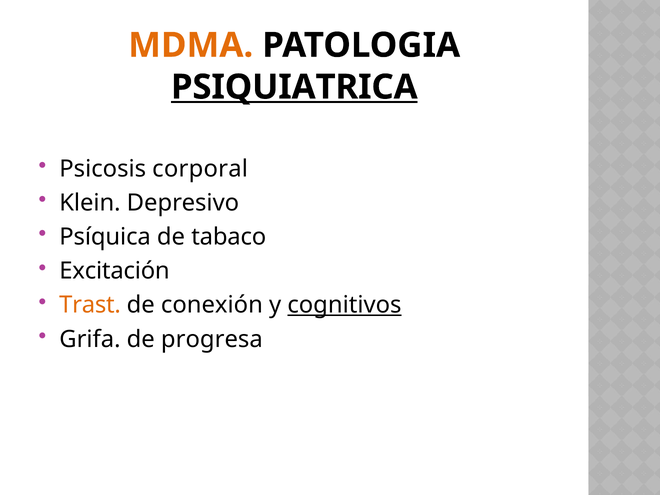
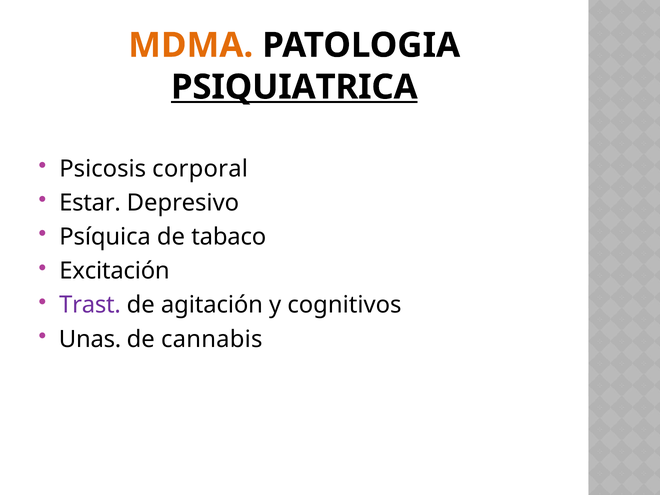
Klein: Klein -> Estar
Trast colour: orange -> purple
conexión: conexión -> agitación
cognitivos underline: present -> none
Grifa: Grifa -> Unas
progresa: progresa -> cannabis
